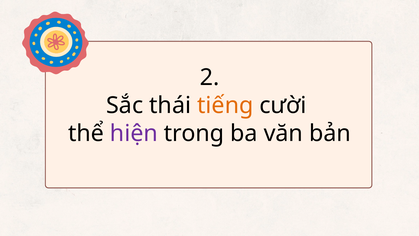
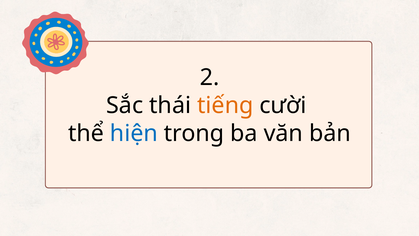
hiện colour: purple -> blue
